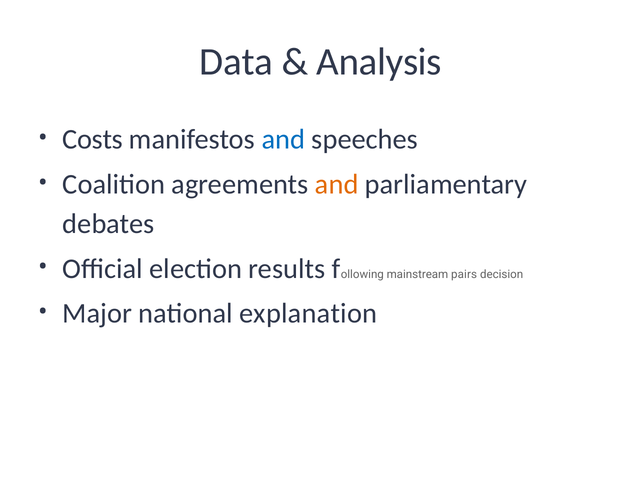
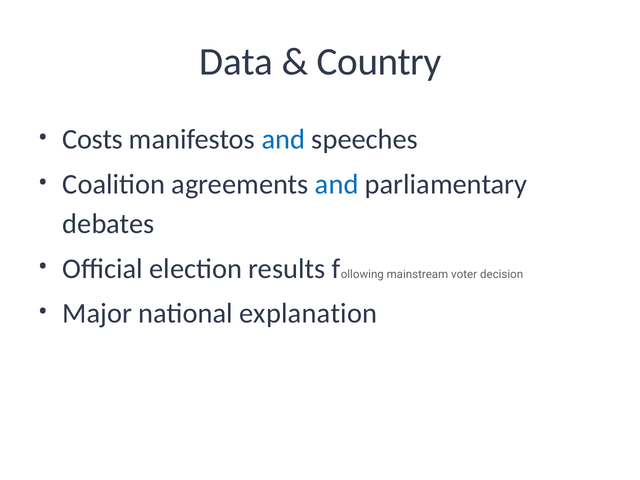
Analysis: Analysis -> Country
and at (337, 184) colour: orange -> blue
pairs: pairs -> voter
